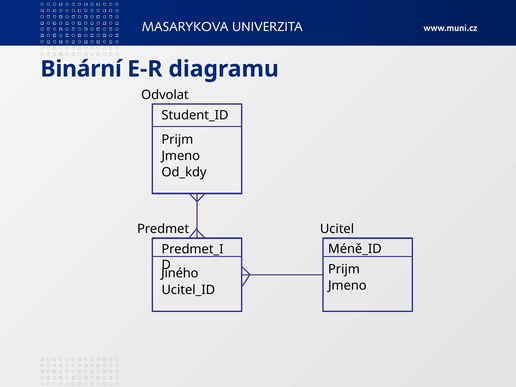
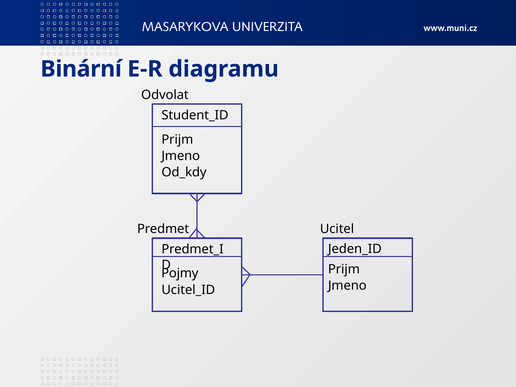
Méně_ID: Méně_ID -> Jeden_ID
Jiného: Jiného -> Pojmy
